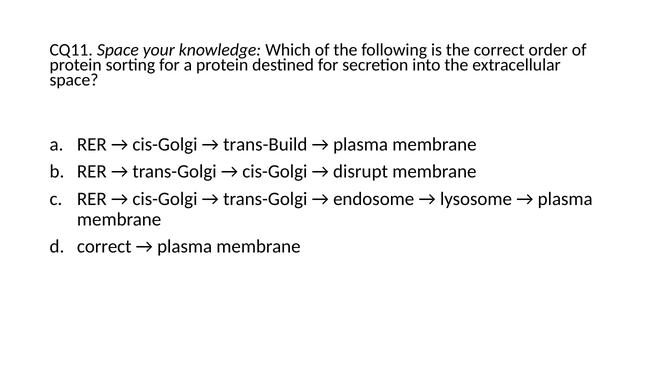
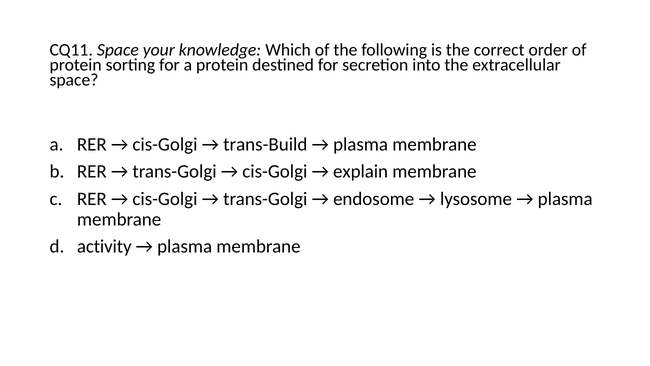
disrupt: disrupt -> explain
correct at (104, 246): correct -> activity
